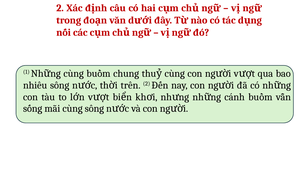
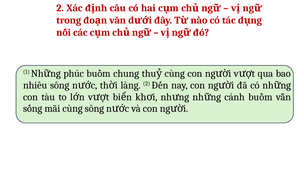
cùng at (74, 74): cùng -> phúc
trên: trên -> làng
